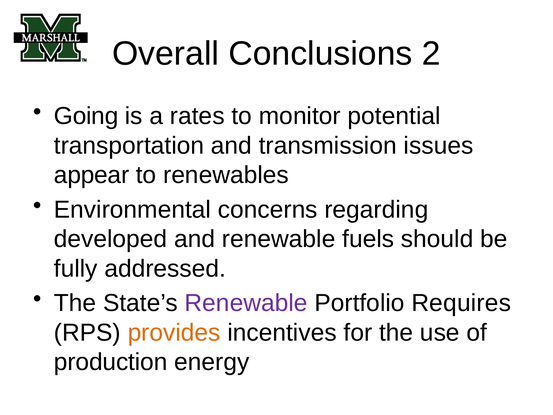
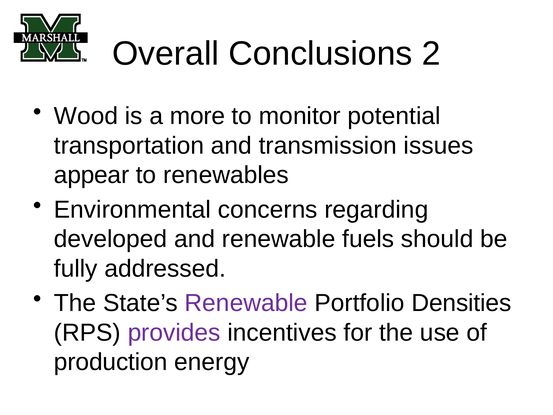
Going: Going -> Wood
rates: rates -> more
Requires: Requires -> Densities
provides colour: orange -> purple
